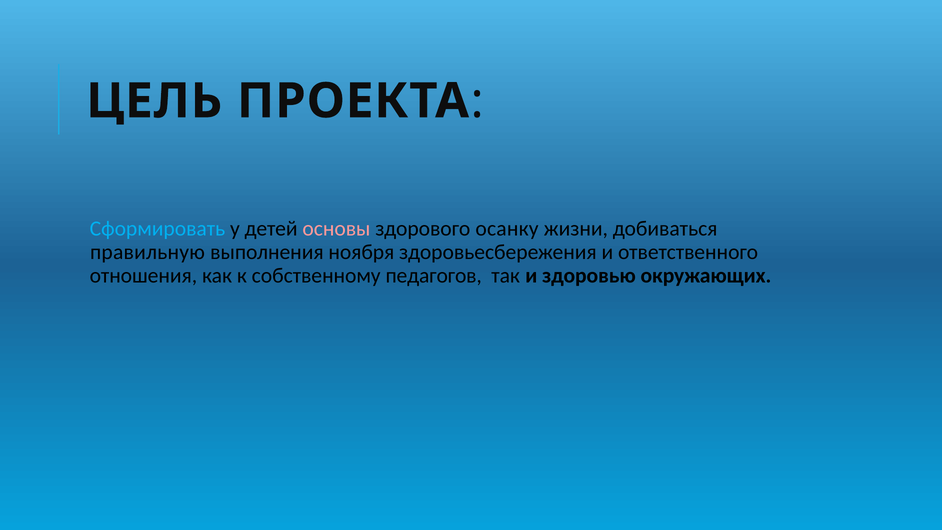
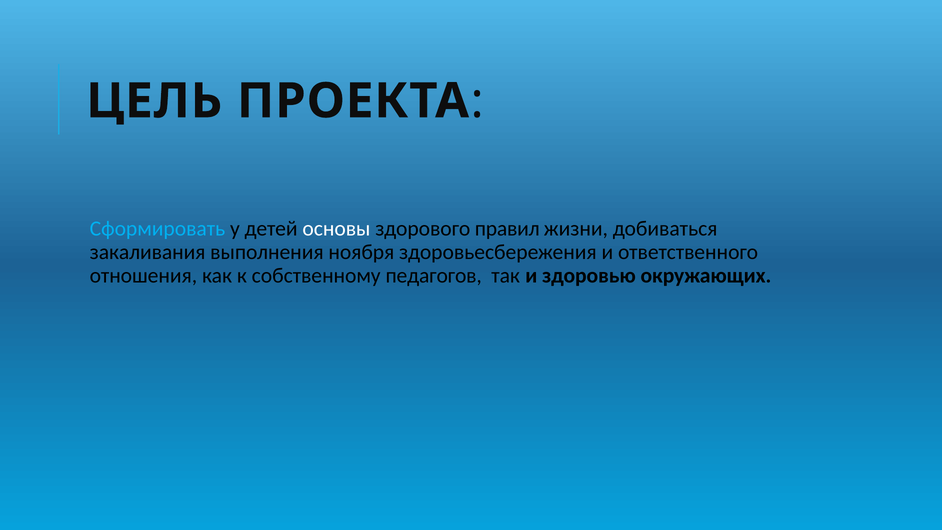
основы colour: pink -> white
осанку: осанку -> правил
правильную: правильную -> закаливания
